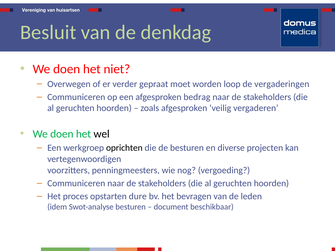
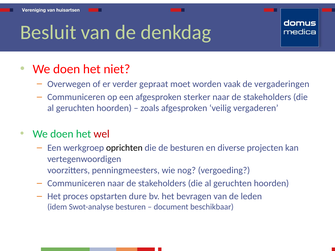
loop: loop -> vaak
bedrag: bedrag -> sterker
wel colour: black -> red
